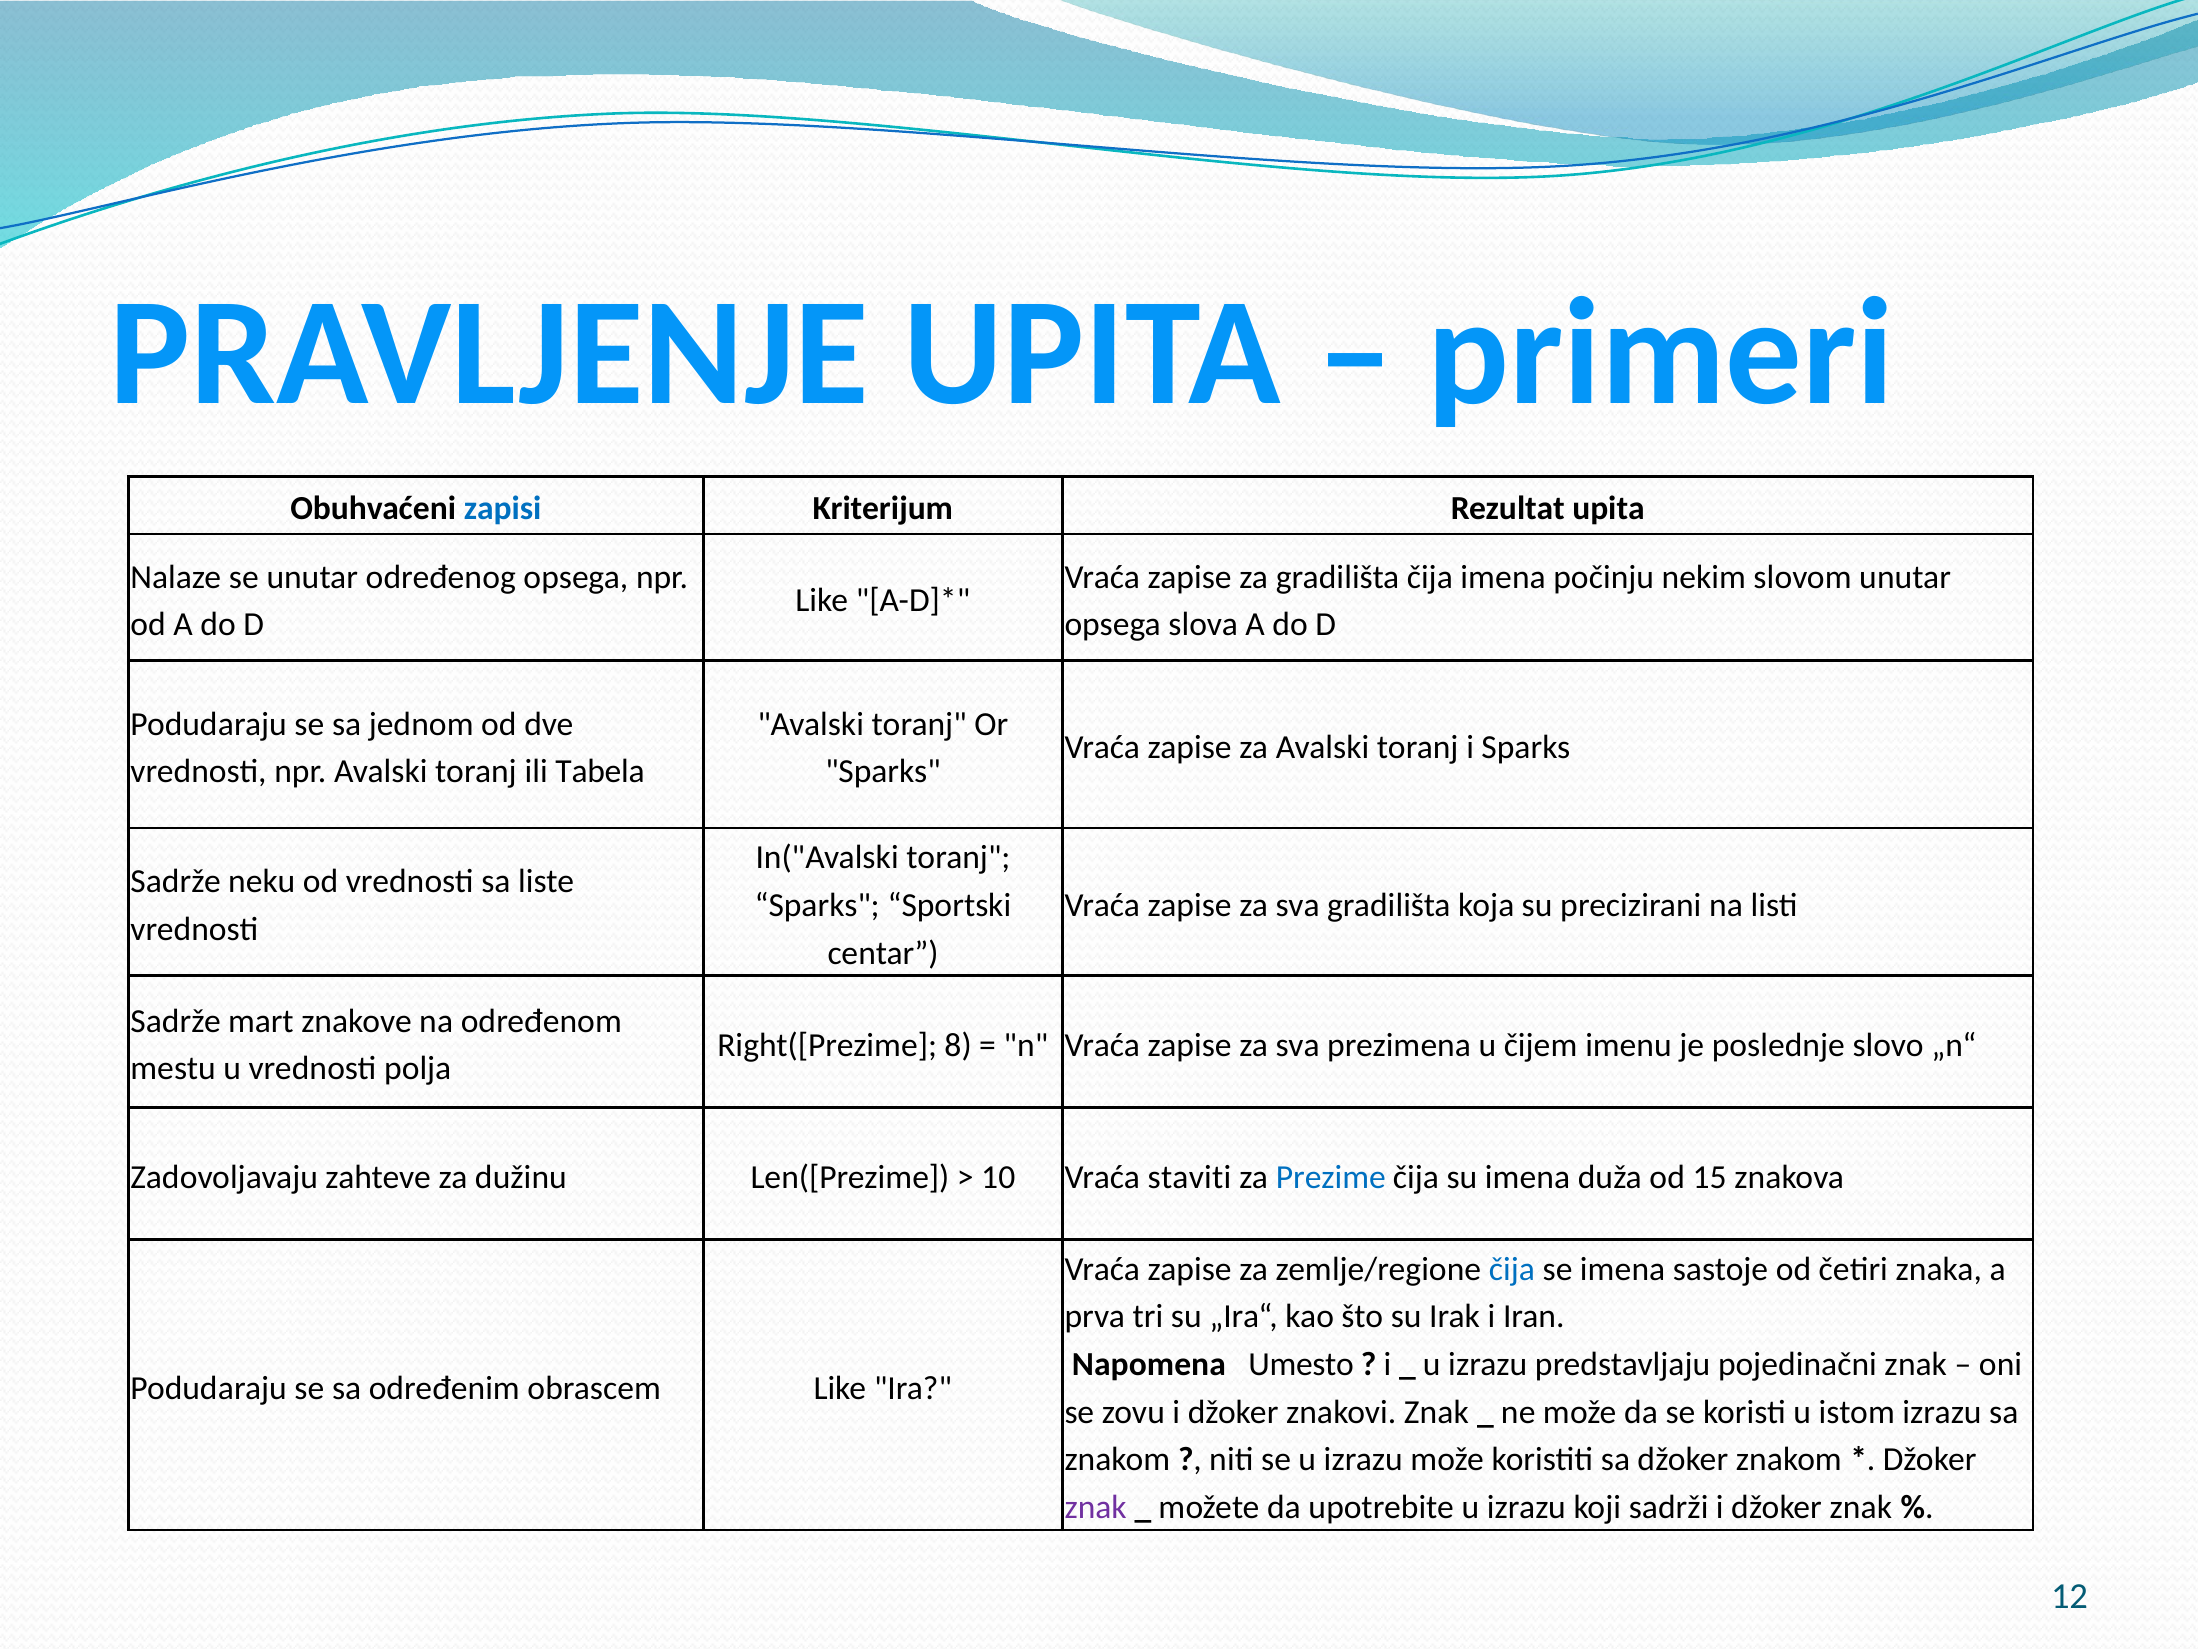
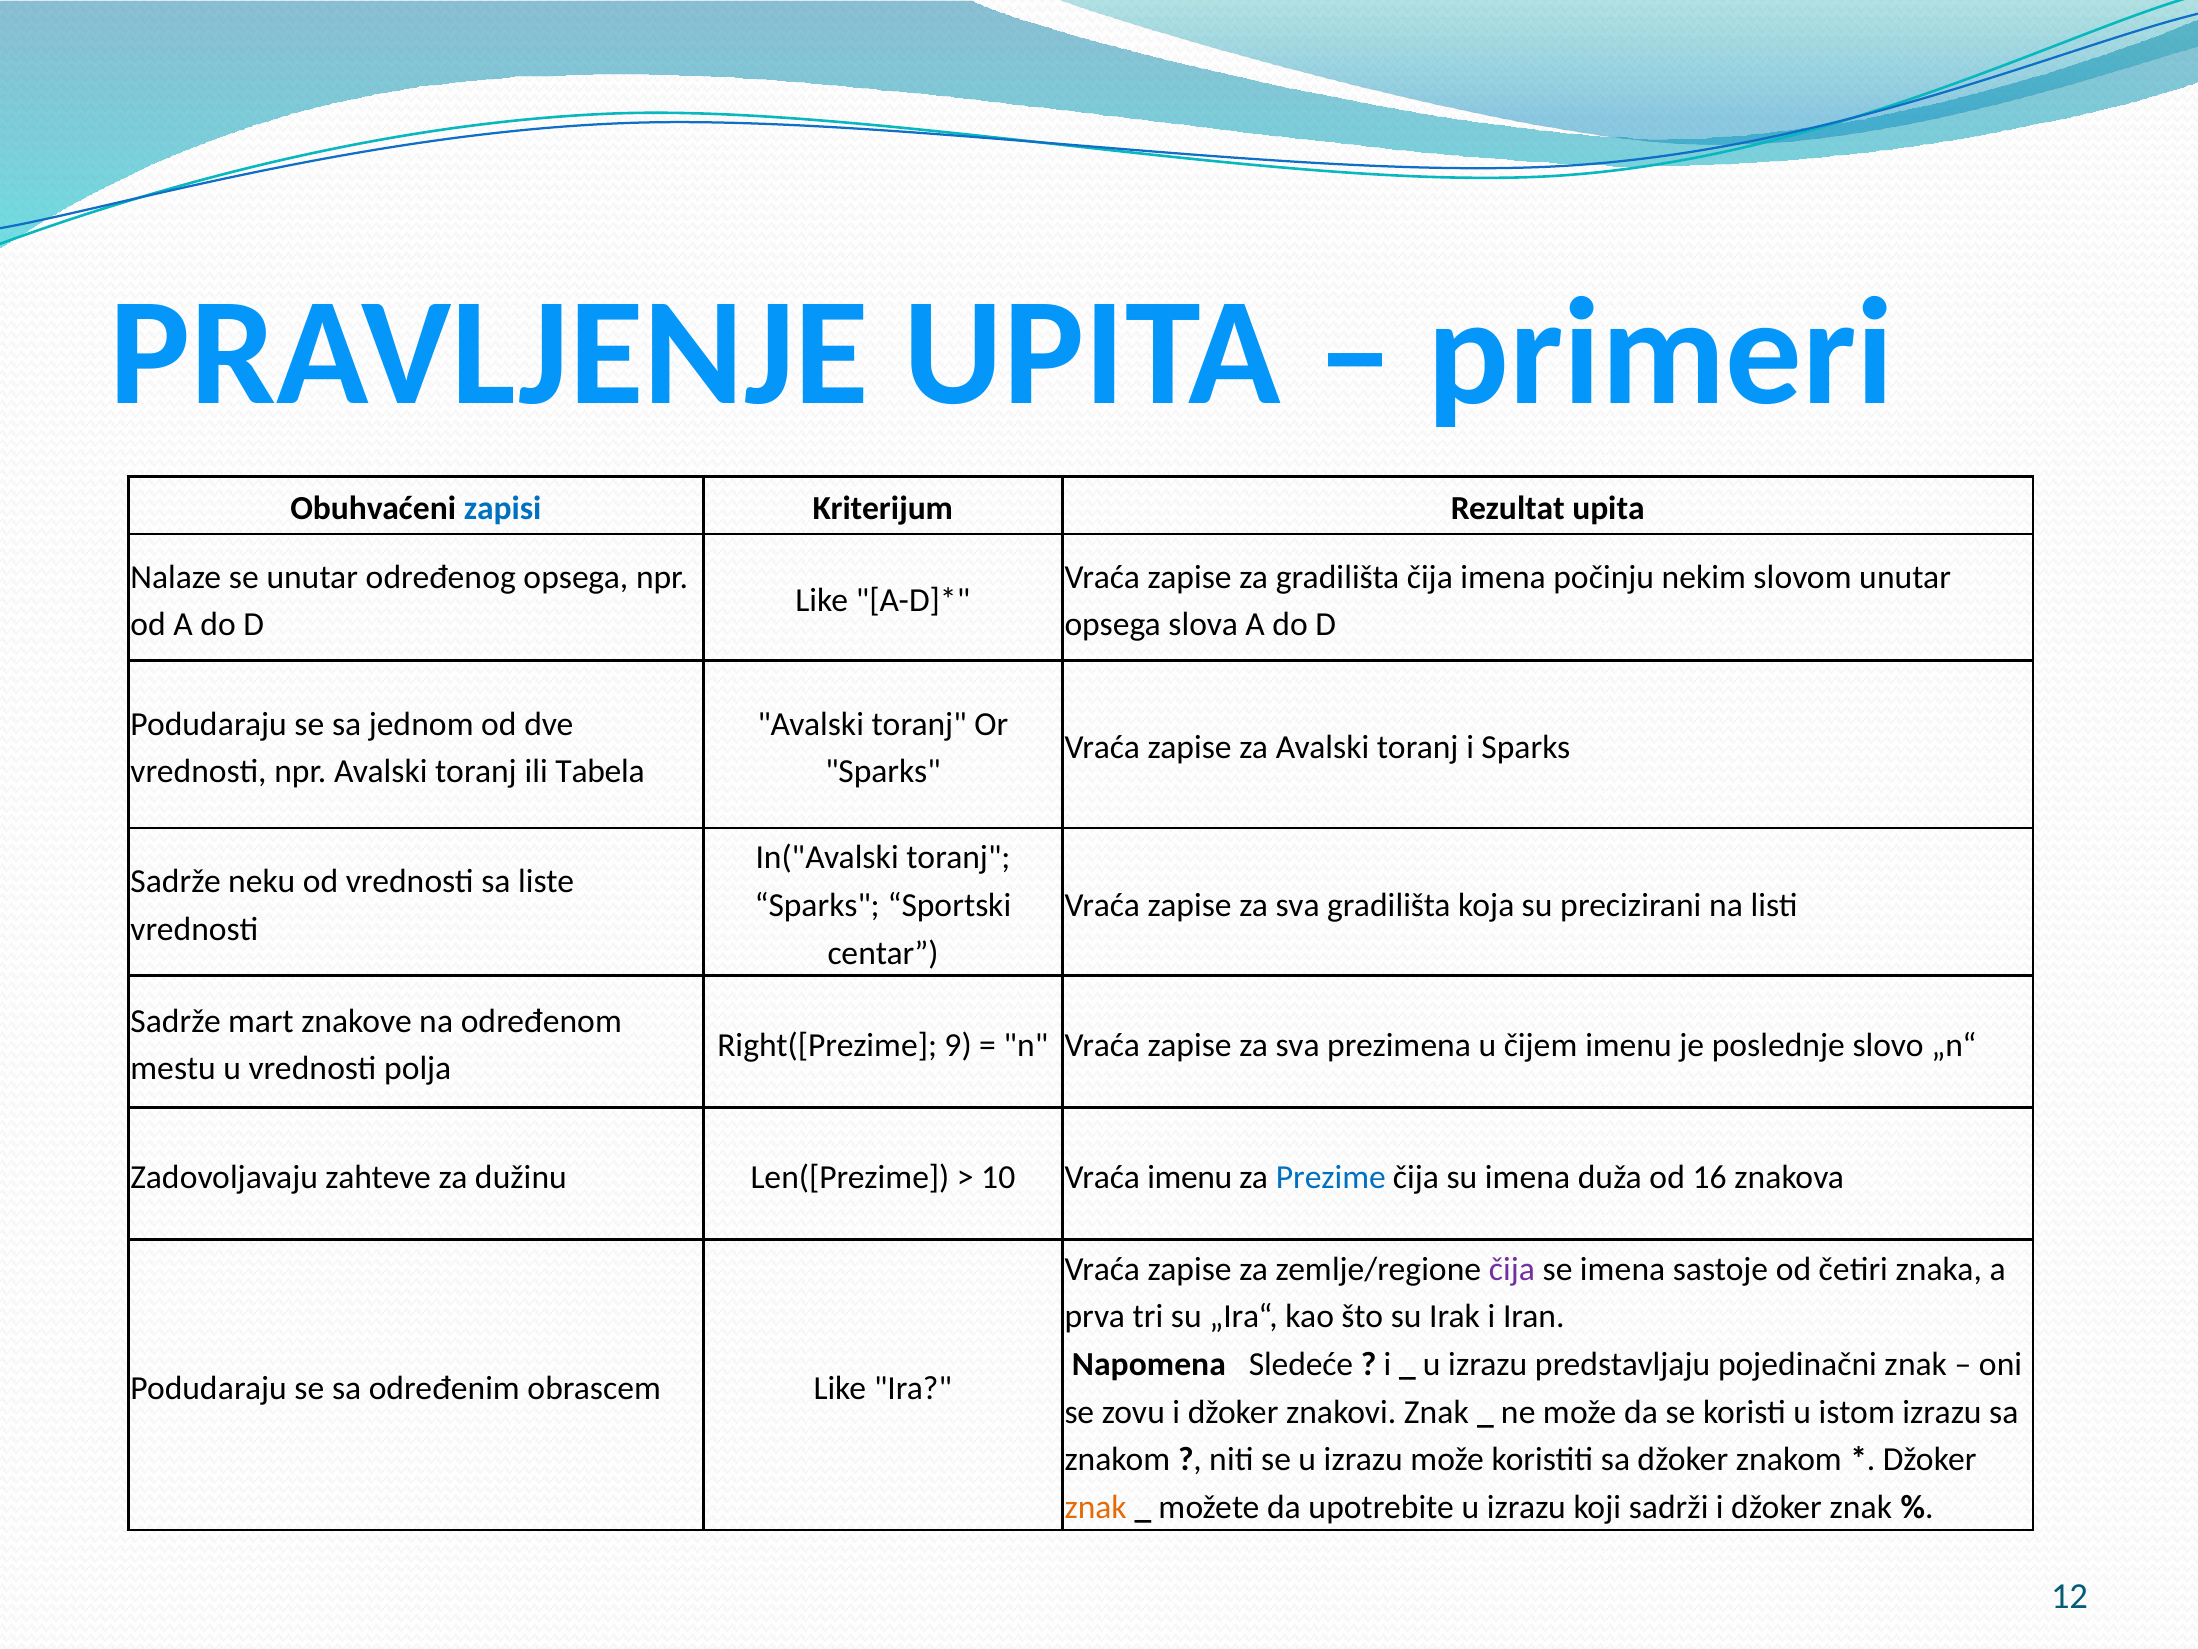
8: 8 -> 9
Vraća staviti: staviti -> imenu
15: 15 -> 16
čija at (1512, 1269) colour: blue -> purple
Umesto: Umesto -> Sledeće
znak at (1096, 1507) colour: purple -> orange
